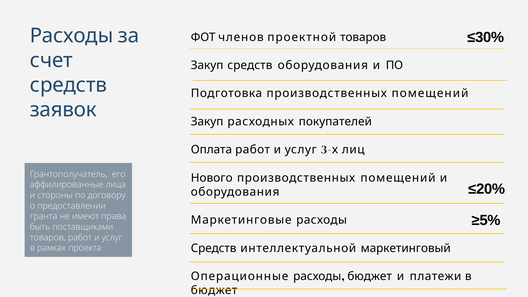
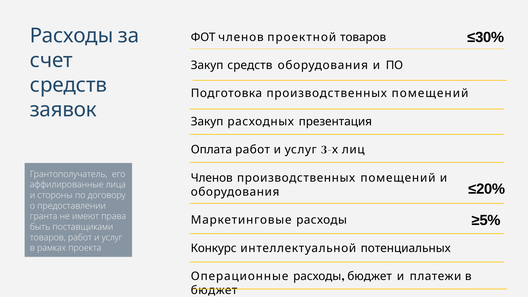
покупателей: покупателей -> презентация
Нового at (212, 178): Нового -> Членов
Средств at (214, 248): Средств -> Конкурс
маркетинговый: маркетинговый -> потенциальных
